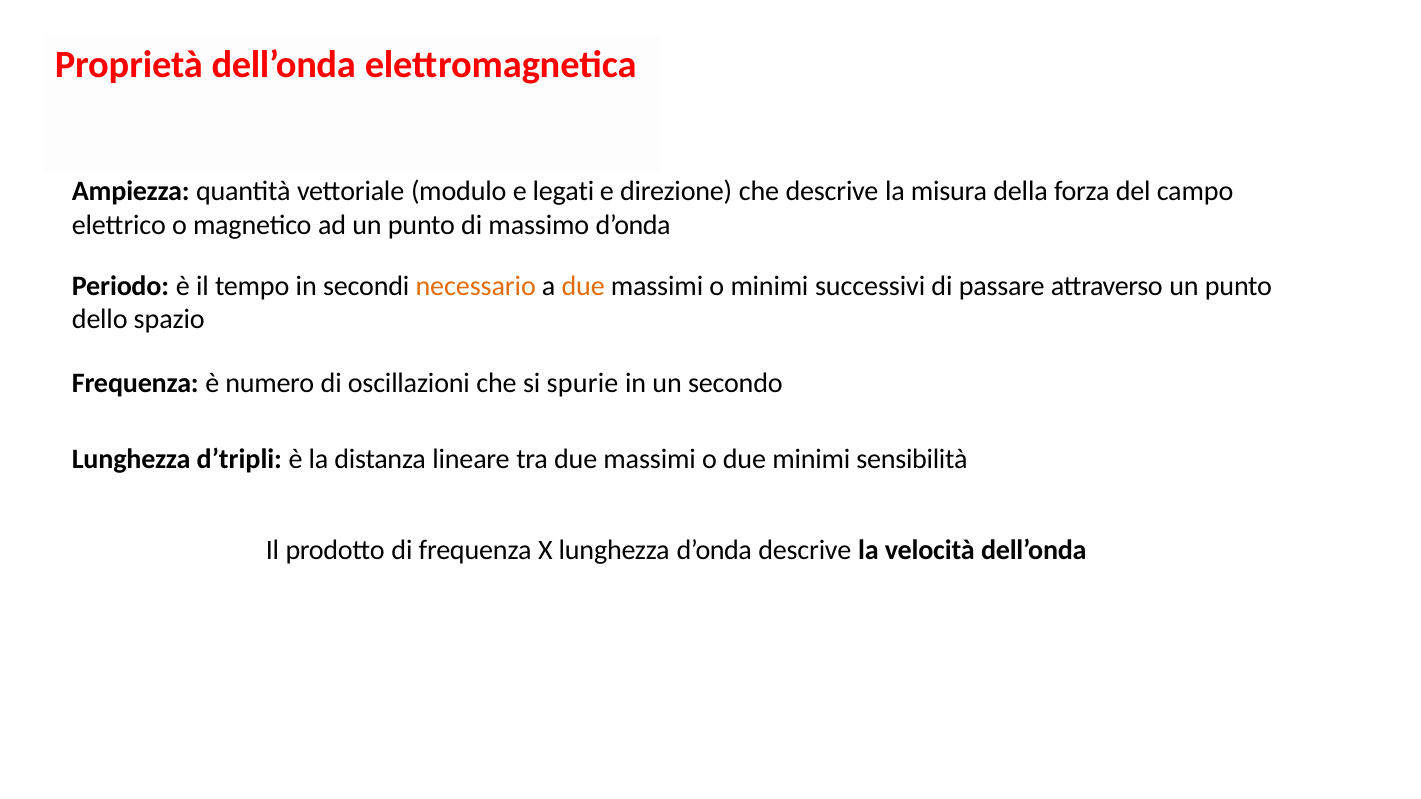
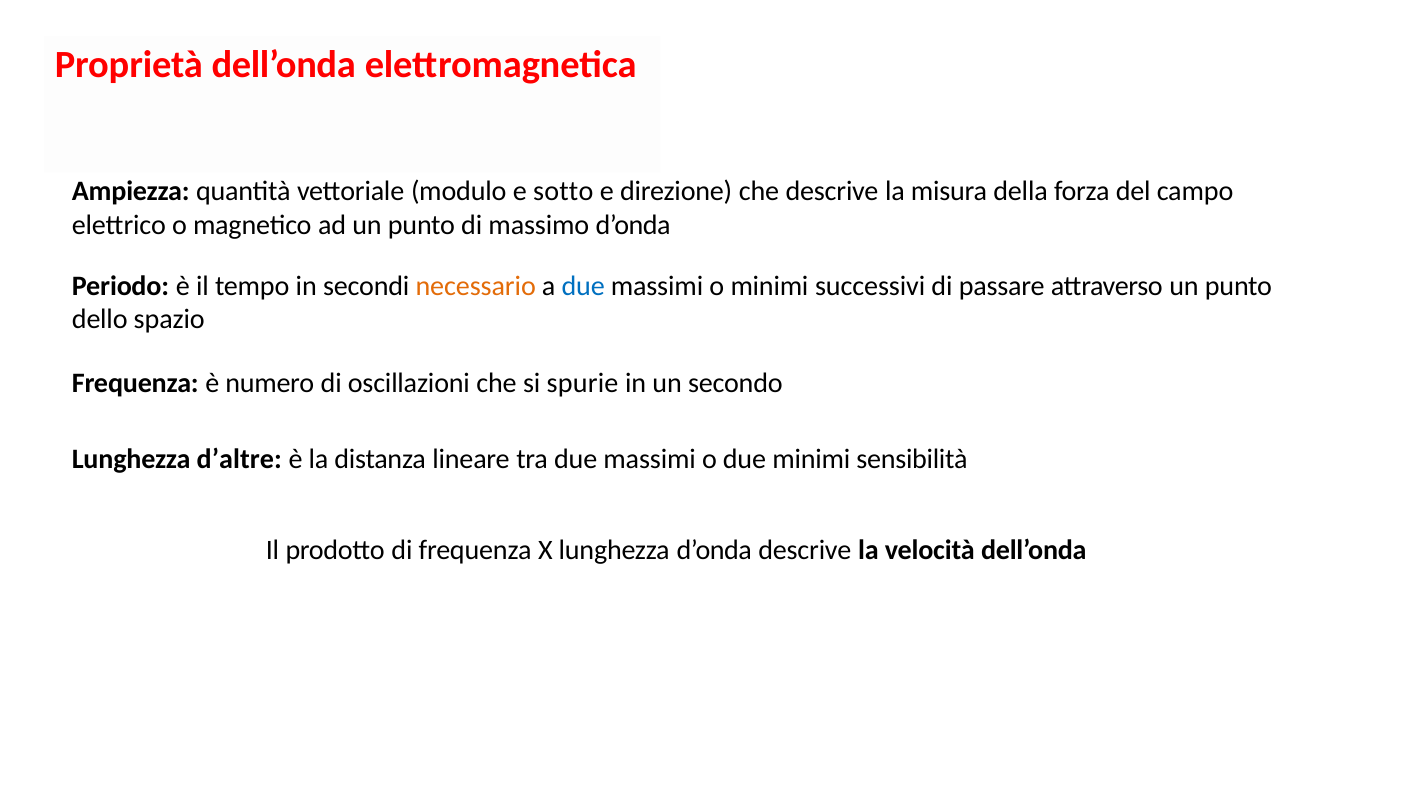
legati: legati -> sotto
due at (583, 286) colour: orange -> blue
d’tripli: d’tripli -> d’altre
